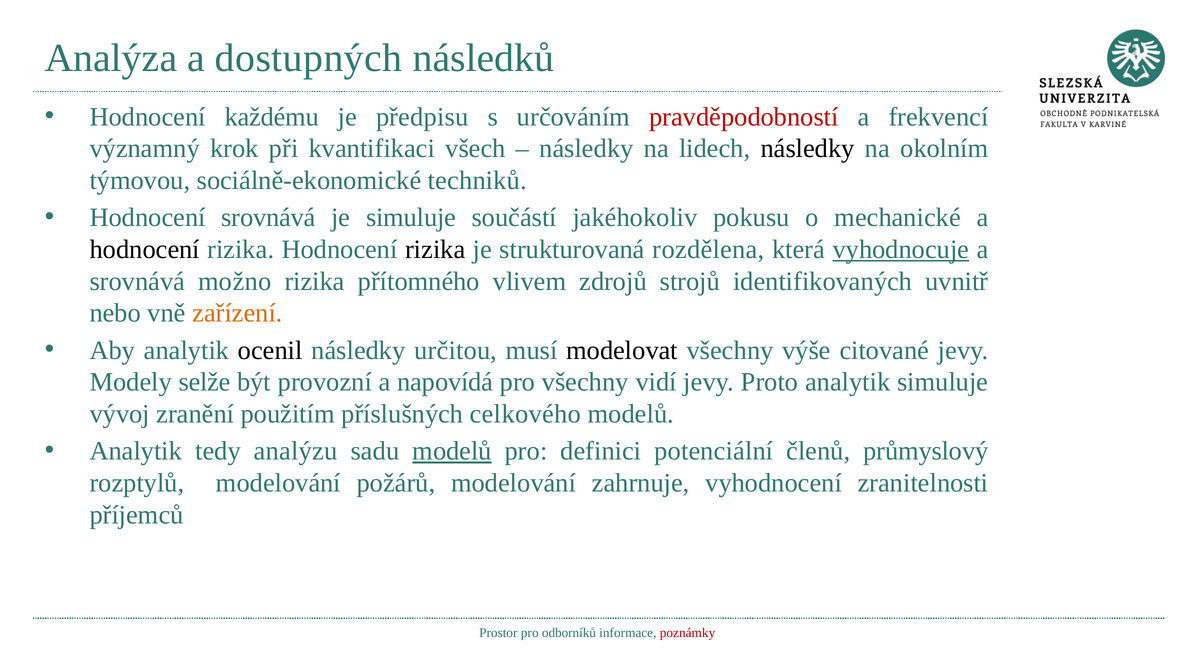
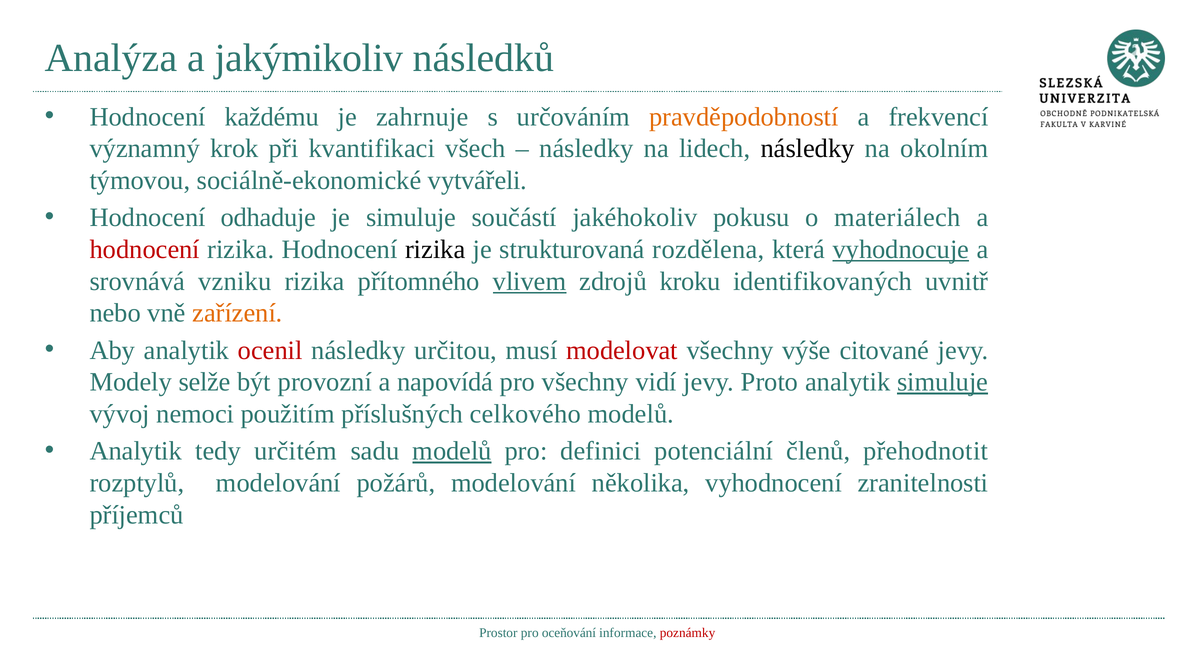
dostupných: dostupných -> jakýmikoliv
předpisu: předpisu -> zahrnuje
pravděpodobností colour: red -> orange
techniků: techniků -> vytvářeli
Hodnocení srovnává: srovnává -> odhaduje
mechanické: mechanické -> materiálech
hodnocení at (145, 250) colour: black -> red
možno: možno -> vzniku
vlivem underline: none -> present
strojů: strojů -> kroku
ocenil colour: black -> red
modelovat colour: black -> red
simuluje at (943, 382) underline: none -> present
zranění: zranění -> nemoci
analýzu: analýzu -> určitém
průmyslový: průmyslový -> přehodnotit
zahrnuje: zahrnuje -> několika
odborníků: odborníků -> oceňování
